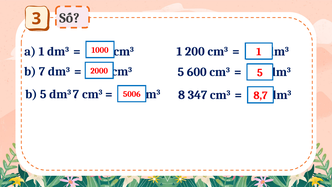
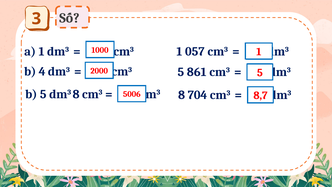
200: 200 -> 057
b 7: 7 -> 4
600: 600 -> 861
5 dm3 7: 7 -> 8
347: 347 -> 704
